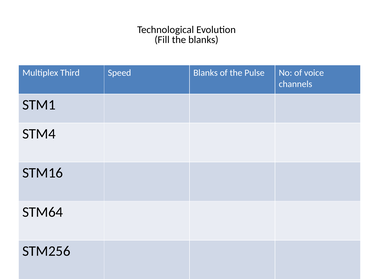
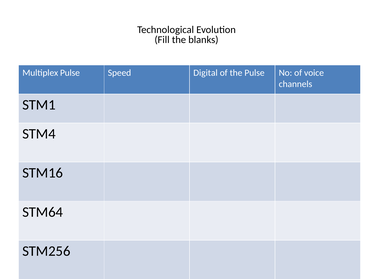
Multiplex Third: Third -> Pulse
Speed Blanks: Blanks -> Digital
